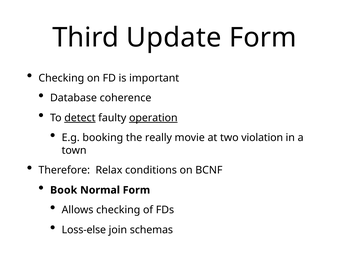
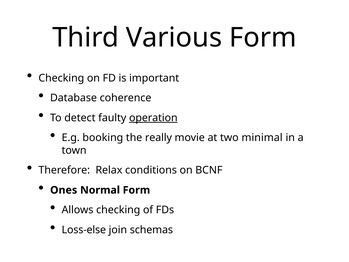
Update: Update -> Various
detect underline: present -> none
violation: violation -> minimal
Book: Book -> Ones
